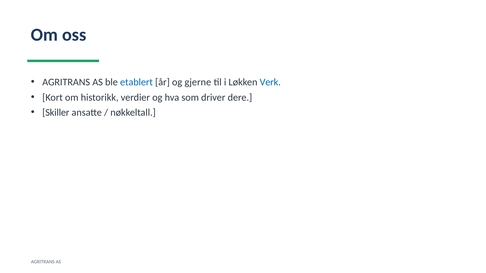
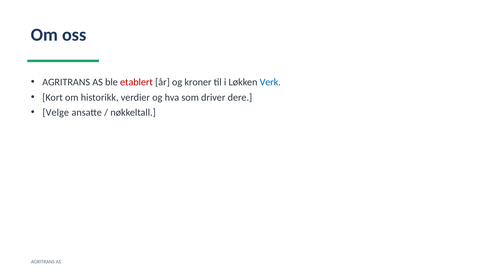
etablert colour: blue -> red
gjerne: gjerne -> kroner
Skiller: Skiller -> Velge
